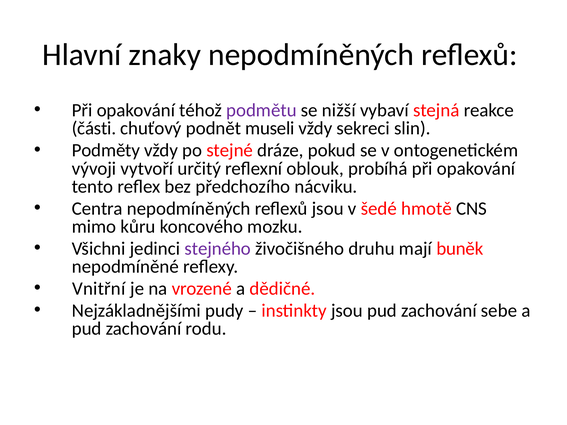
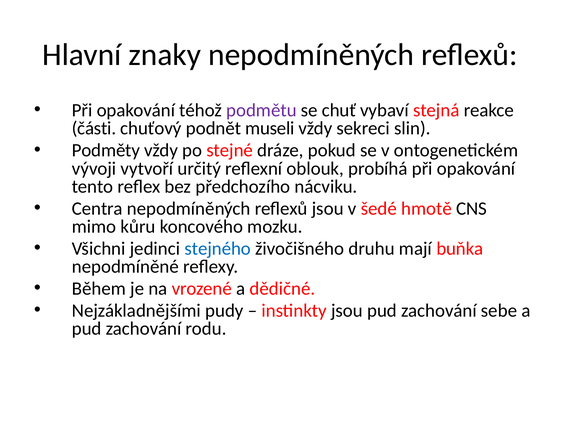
nižší: nižší -> chuť
stejného colour: purple -> blue
buněk: buněk -> buňka
Vnitřní: Vnitřní -> Během
